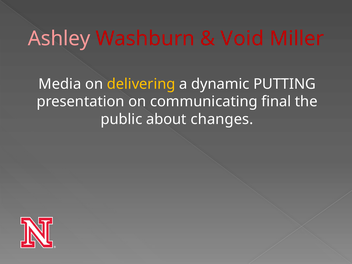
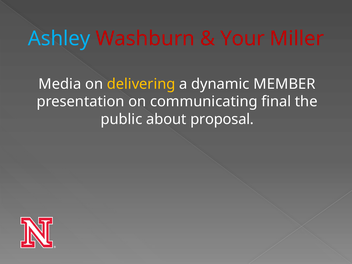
Ashley colour: pink -> light blue
Void: Void -> Your
PUTTING: PUTTING -> MEMBER
changes: changes -> proposal
